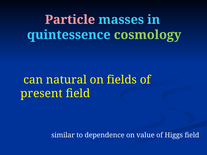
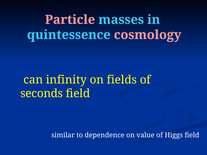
cosmology colour: light green -> pink
natural: natural -> infinity
present: present -> seconds
